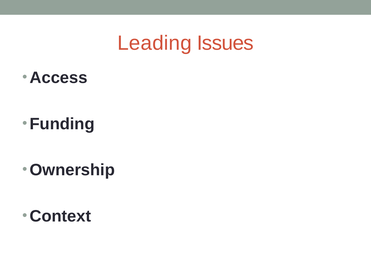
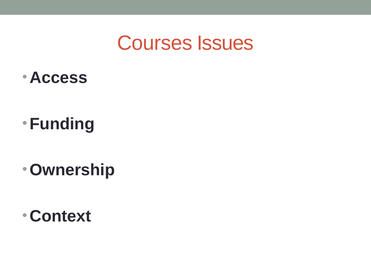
Leading: Leading -> Courses
